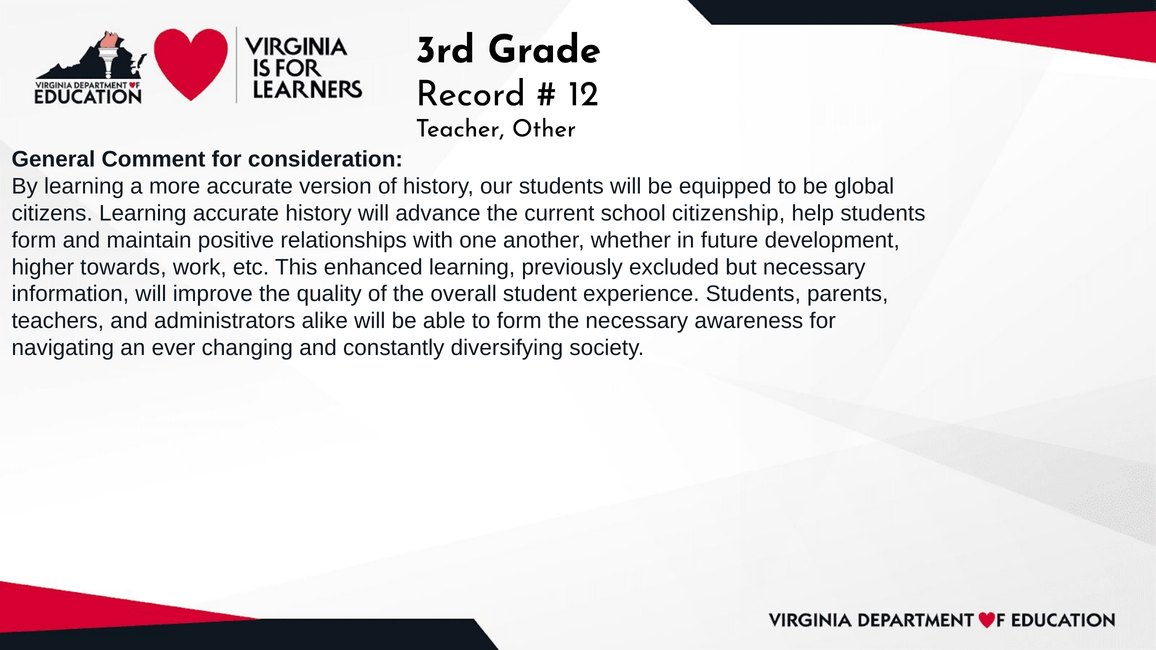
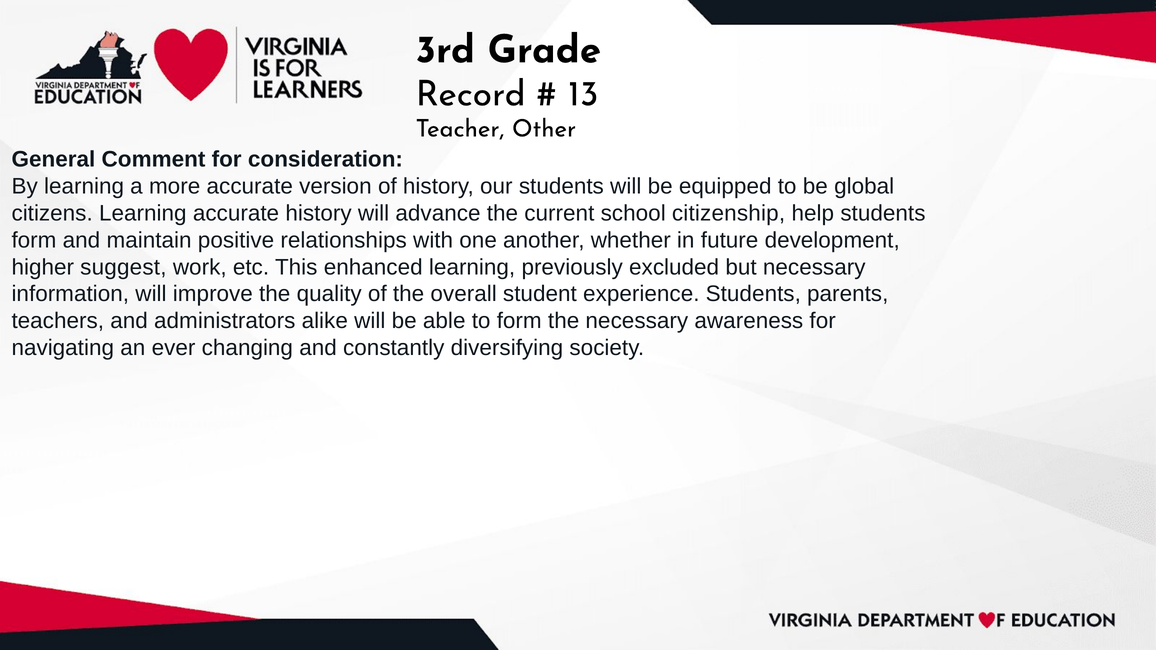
12: 12 -> 13
towards: towards -> suggest
